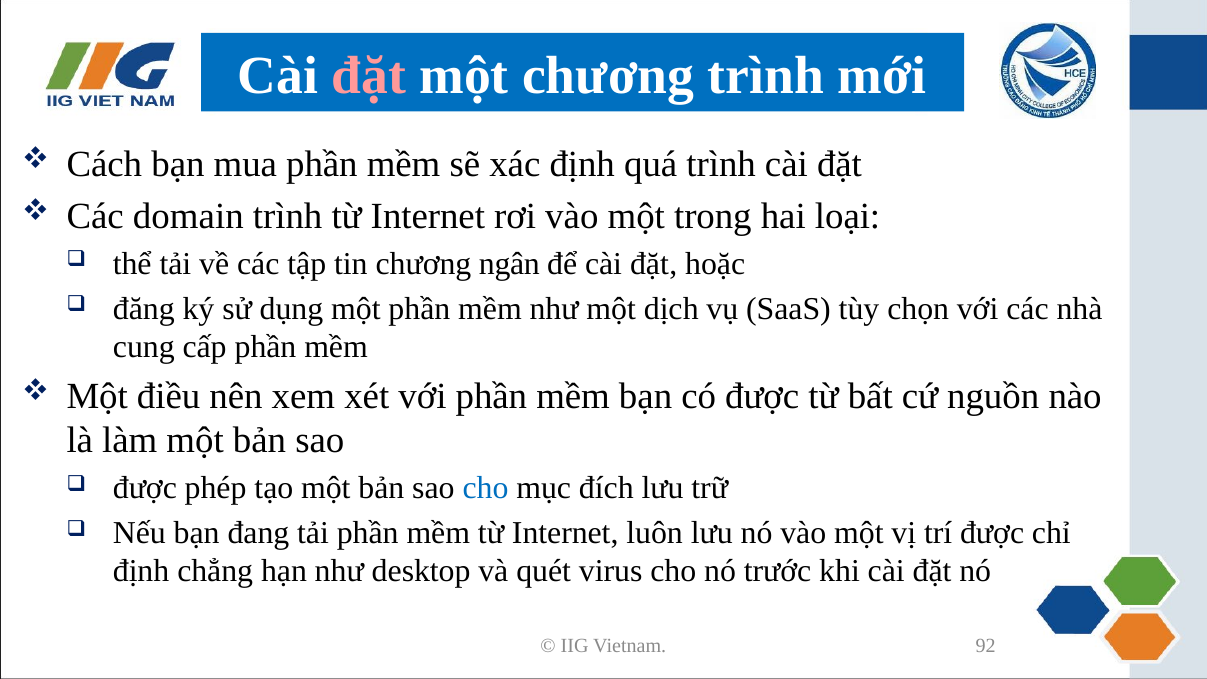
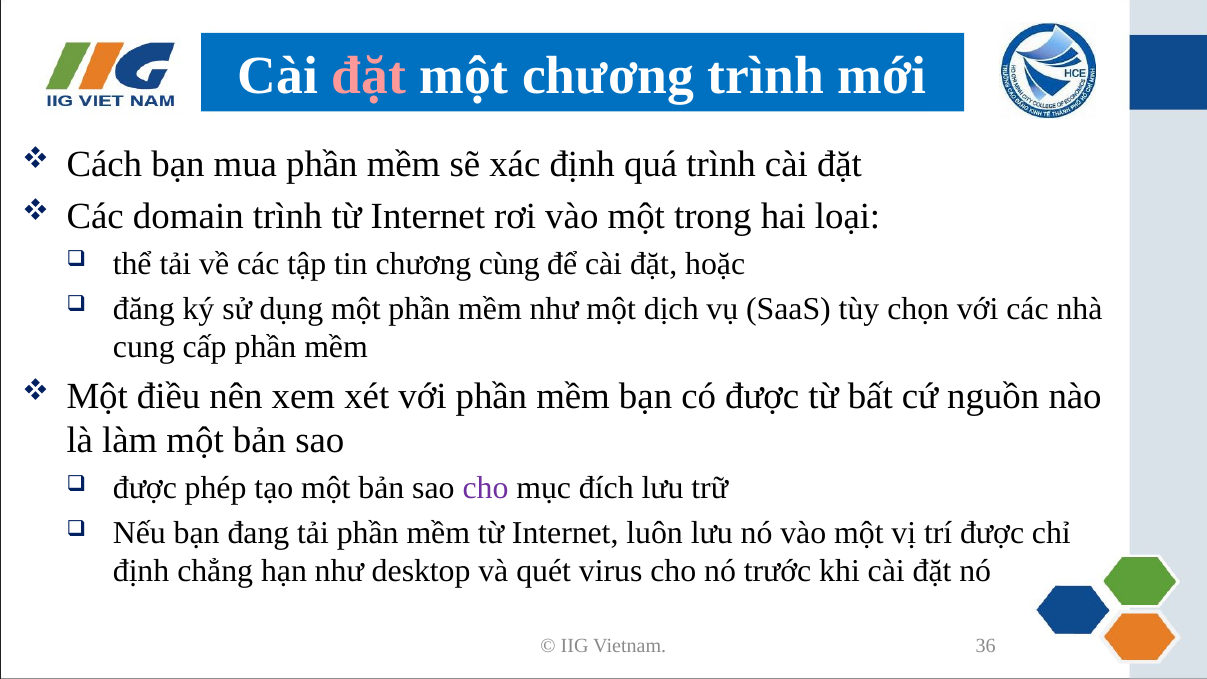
ngân: ngân -> cùng
cho at (486, 488) colour: blue -> purple
92: 92 -> 36
